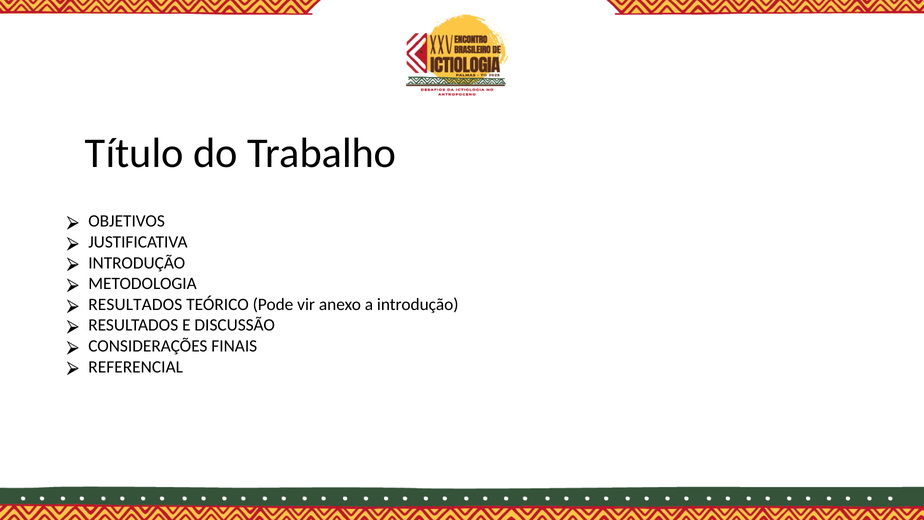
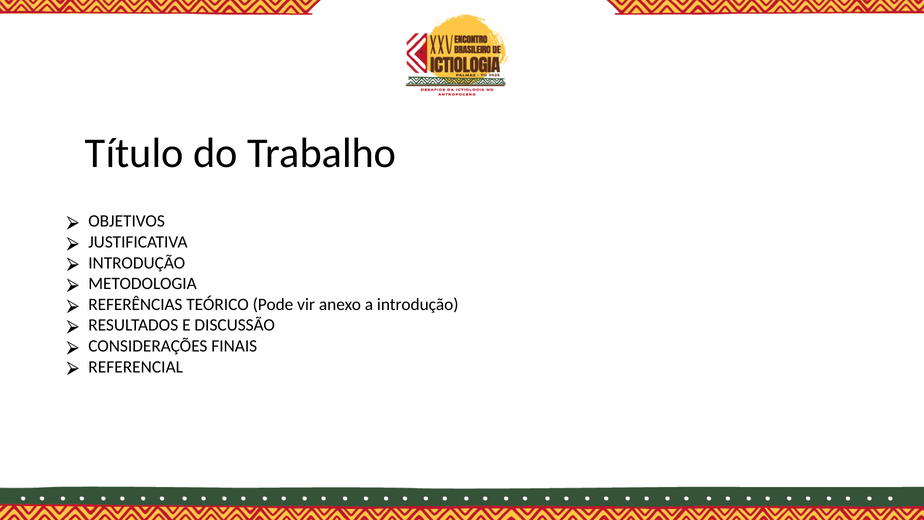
RESULTADOS at (135, 304): RESULTADOS -> REFERÊNCIAS
